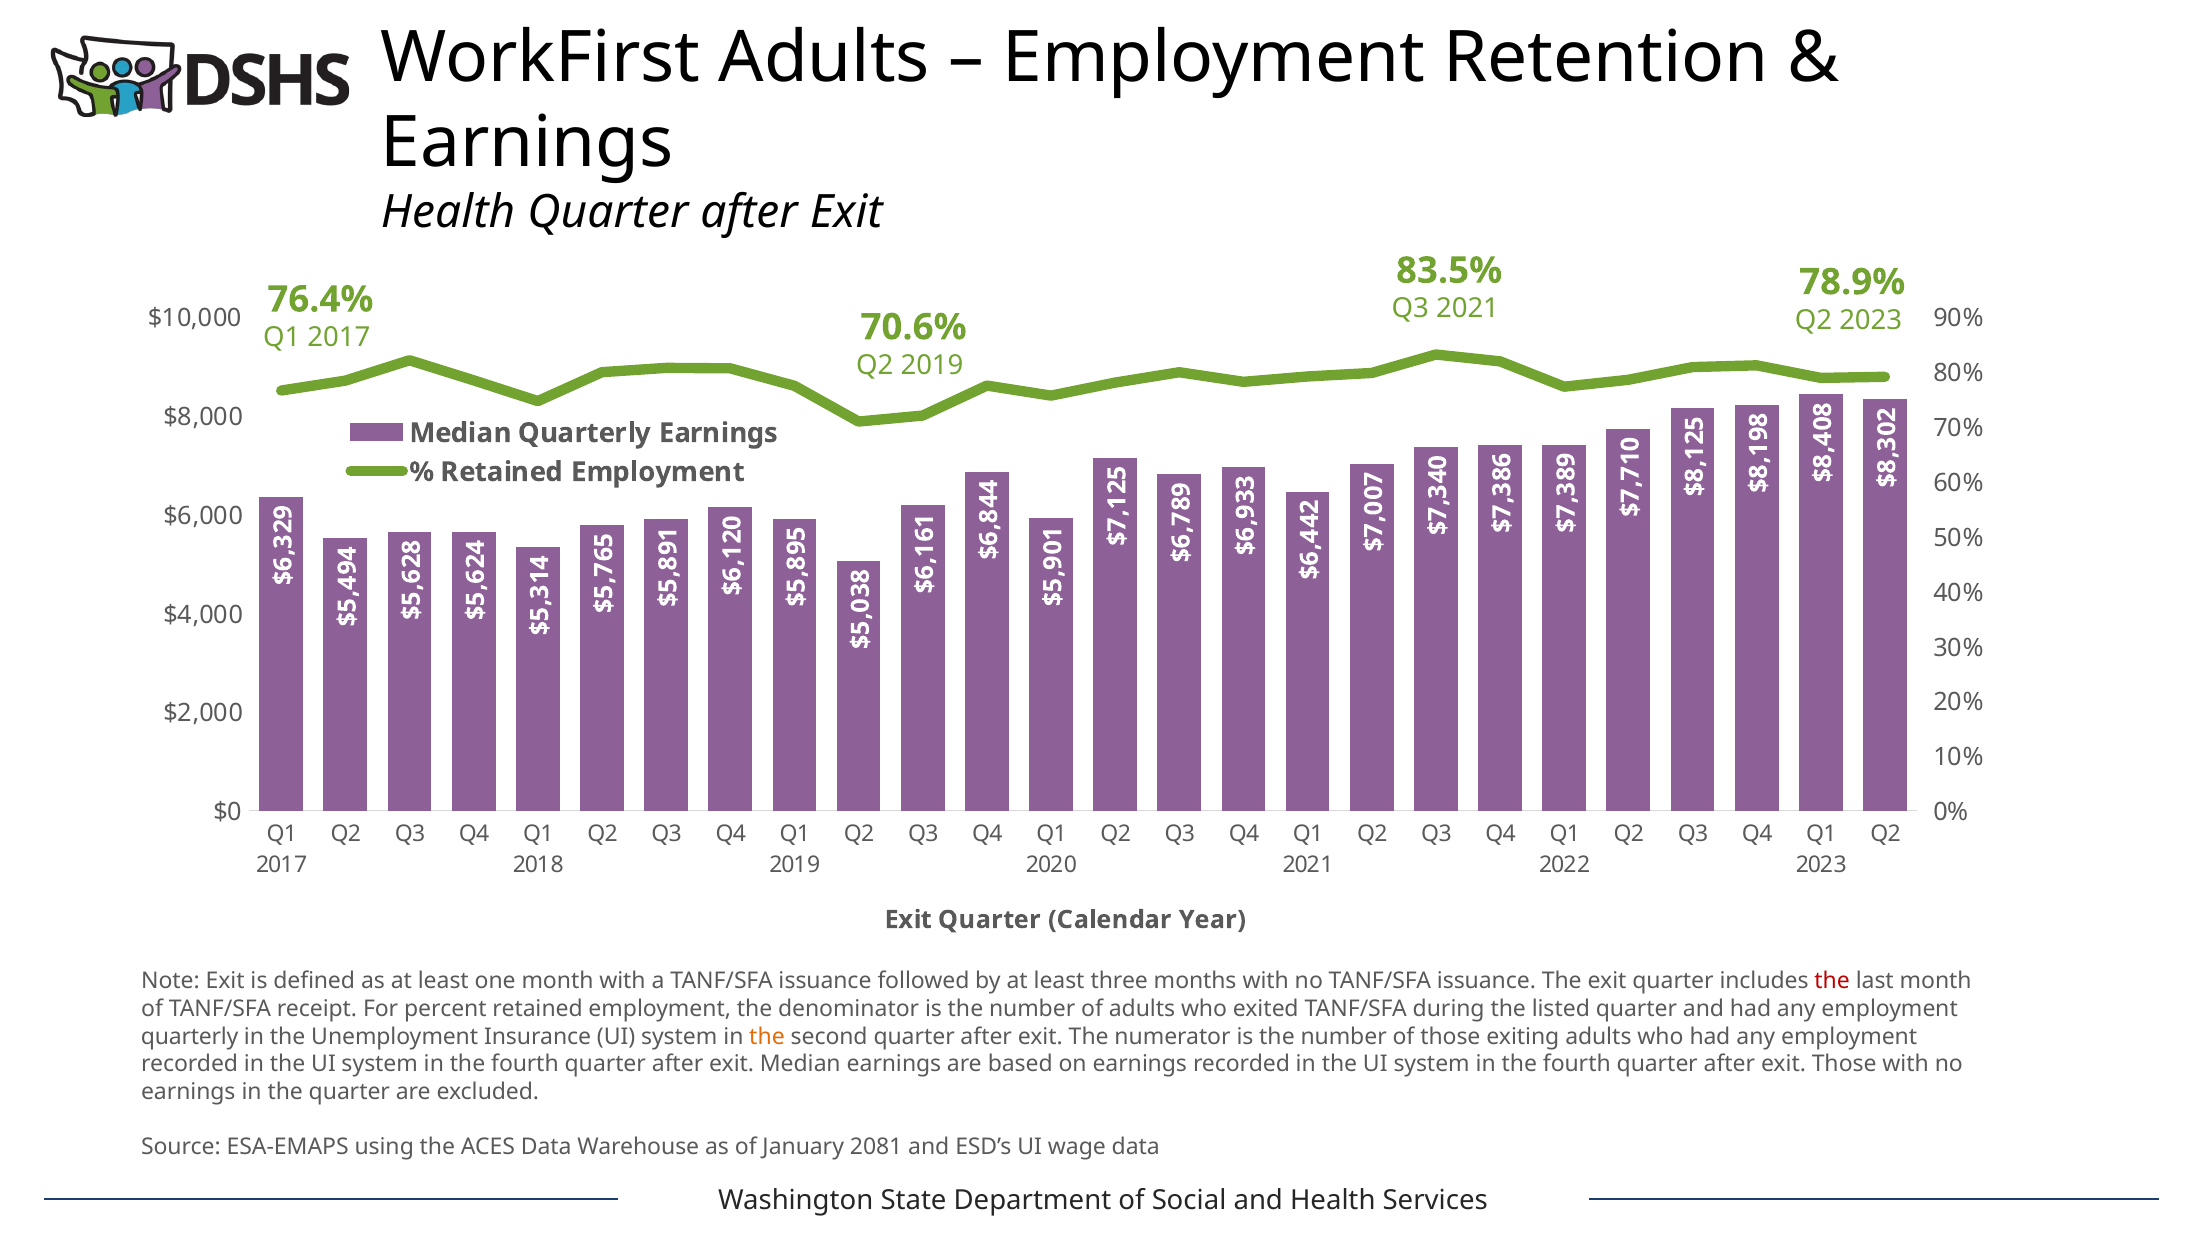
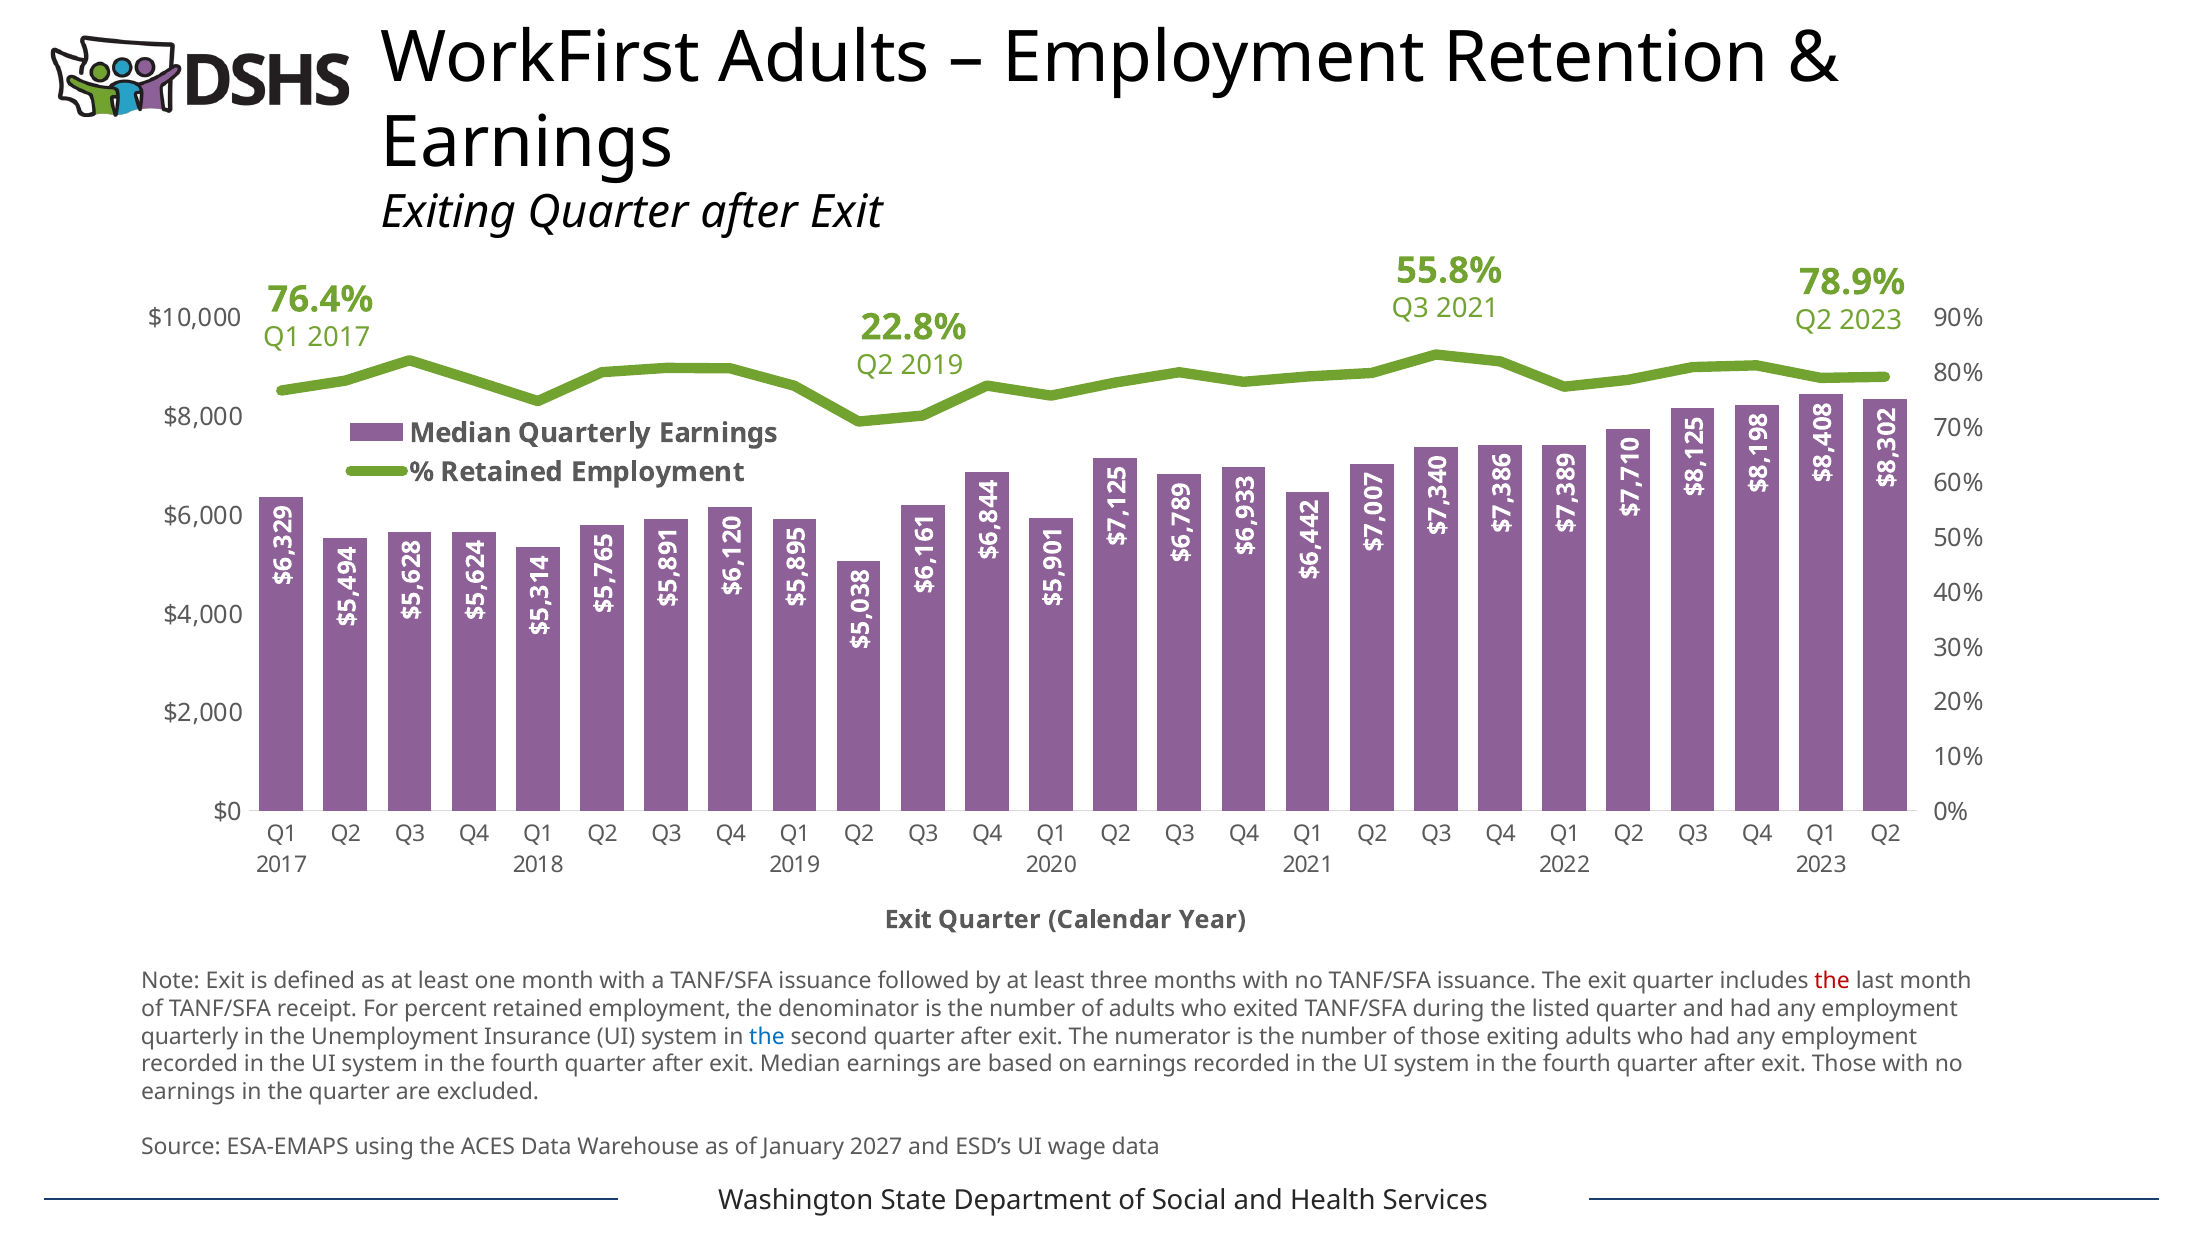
Health at (448, 212): Health -> Exiting
83.5%: 83.5% -> 55.8%
70.6%: 70.6% -> 22.8%
the at (767, 1037) colour: orange -> blue
2081: 2081 -> 2027
